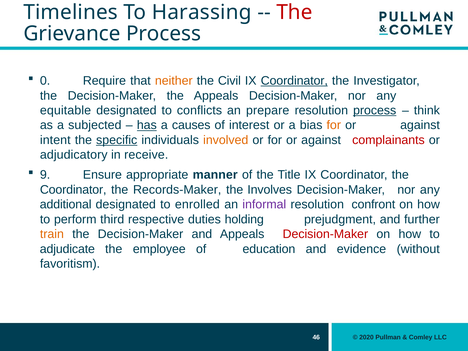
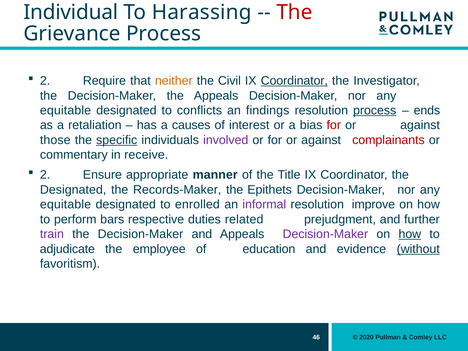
Timelines: Timelines -> Individual
0 at (45, 81): 0 -> 2
prepare: prepare -> findings
think: think -> ends
subjected: subjected -> retaliation
has underline: present -> none
for at (334, 125) colour: orange -> red
intent: intent -> those
involved colour: orange -> purple
adjudicatory: adjudicatory -> commentary
9 at (45, 175): 9 -> 2
Coordinator at (73, 190): Coordinator -> Designated
Involves: Involves -> Epithets
additional at (66, 205): additional -> equitable
confront: confront -> improve
third: third -> bars
holding: holding -> related
train colour: orange -> purple
Decision-Maker at (325, 234) colour: red -> purple
how at (410, 234) underline: none -> present
without underline: none -> present
